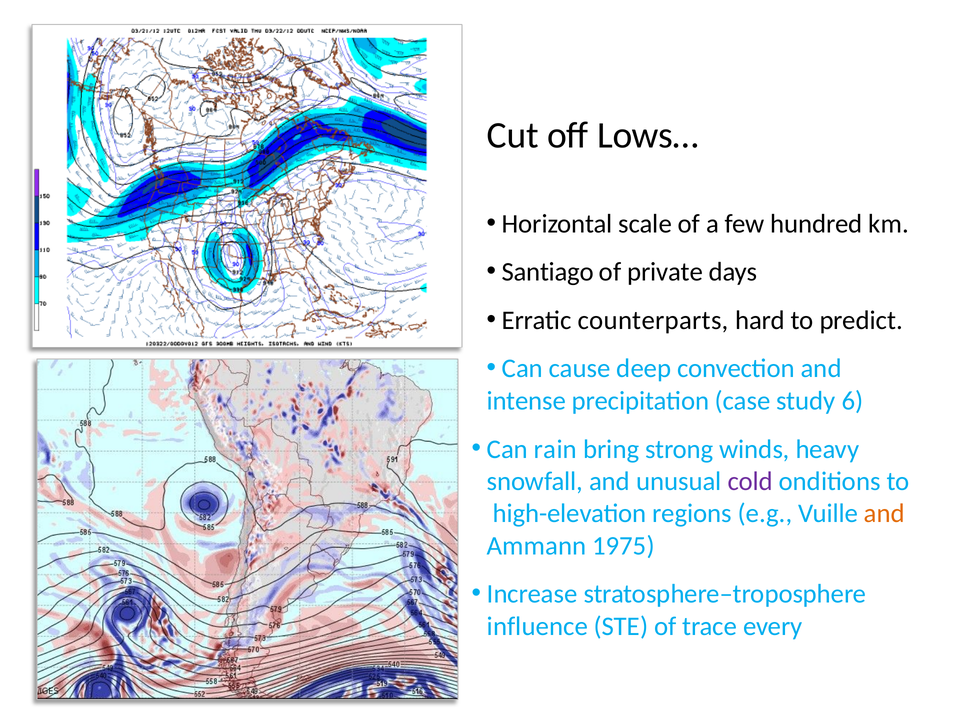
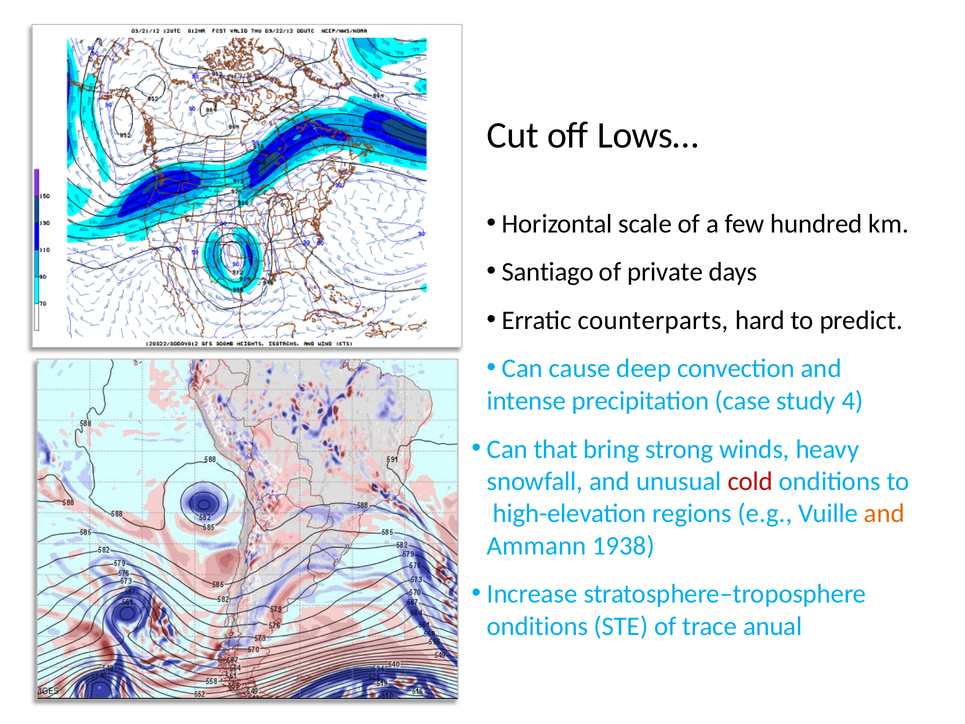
6: 6 -> 4
rain: rain -> that
cold colour: purple -> red
1975: 1975 -> 1938
influence at (537, 626): influence -> onditions
every: every -> anual
